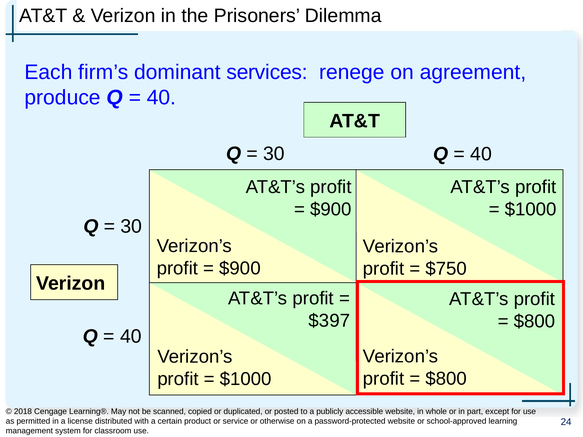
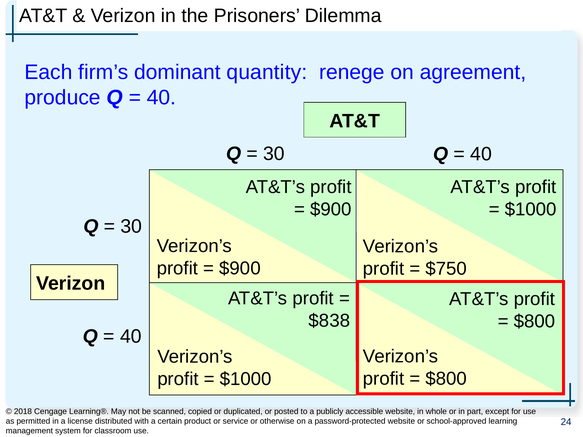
services: services -> quantity
$397: $397 -> $838
